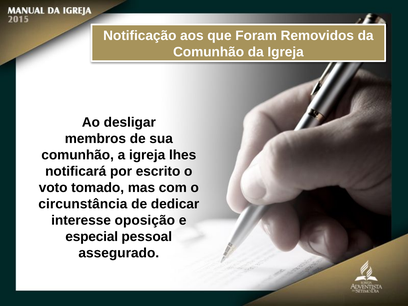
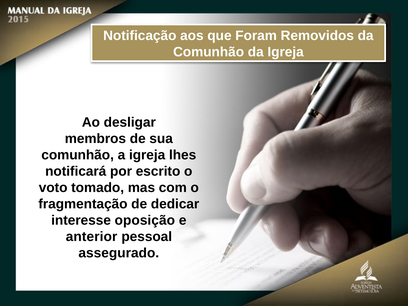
circunstância: circunstância -> fragmentação
especial: especial -> anterior
